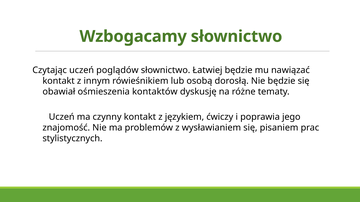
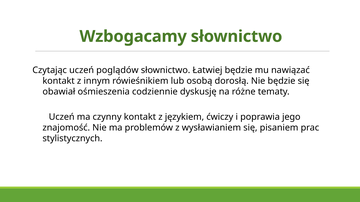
kontaktów: kontaktów -> codziennie
